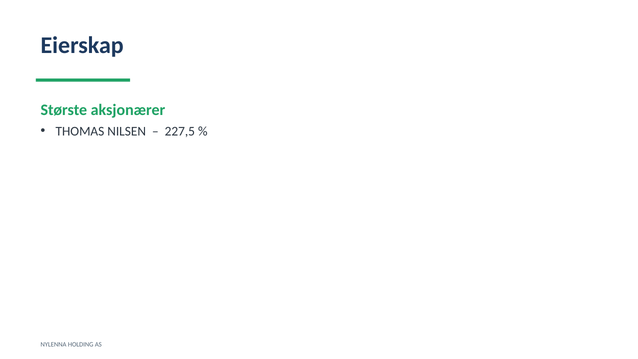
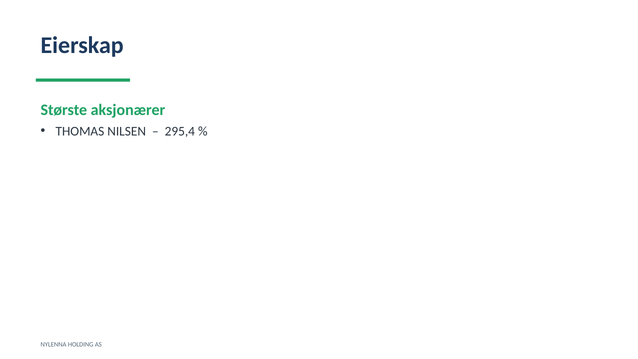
227,5: 227,5 -> 295,4
